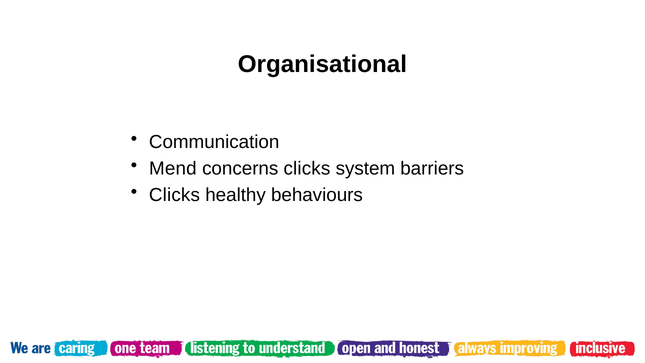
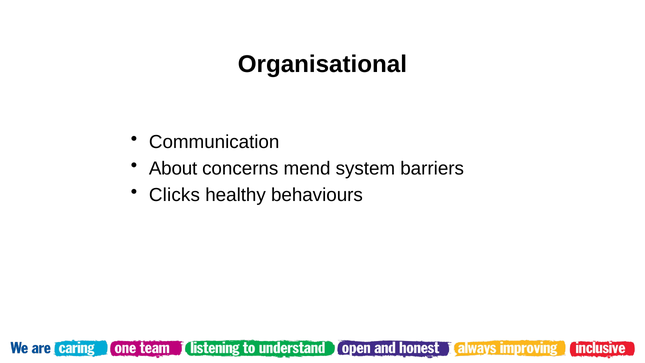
Mend: Mend -> About
concerns clicks: clicks -> mend
